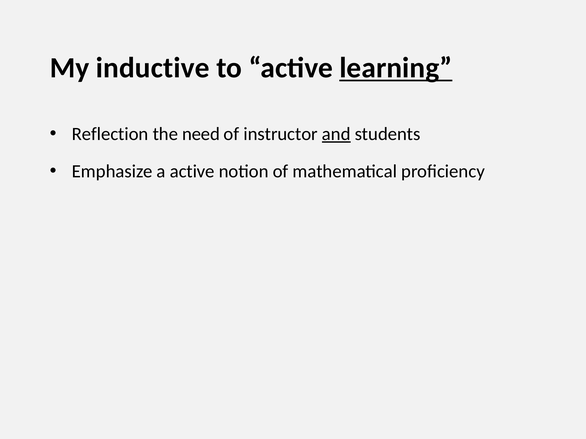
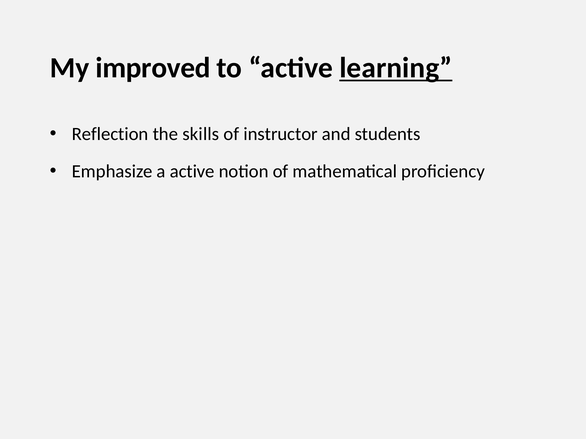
inductive: inductive -> improved
need: need -> skills
and underline: present -> none
